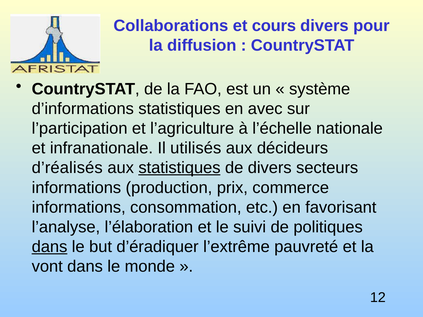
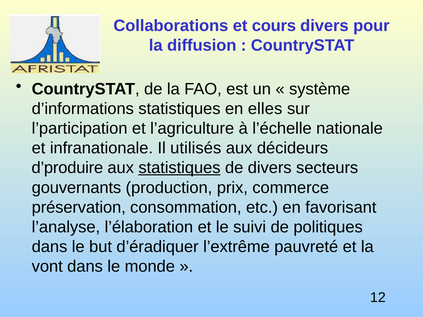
avec: avec -> elles
d’réalisés: d’réalisés -> d’produire
informations at (76, 188): informations -> gouvernants
informations at (79, 208): informations -> préservation
dans at (50, 247) underline: present -> none
